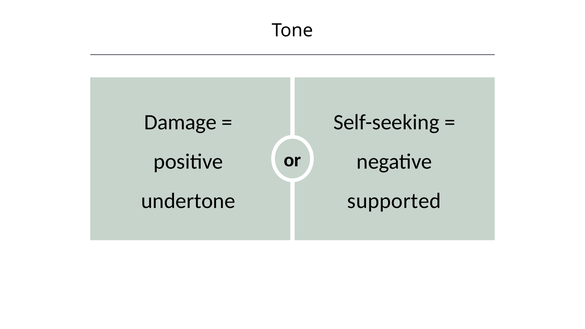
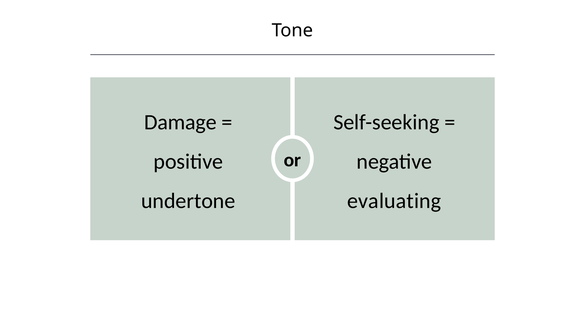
supported: supported -> evaluating
